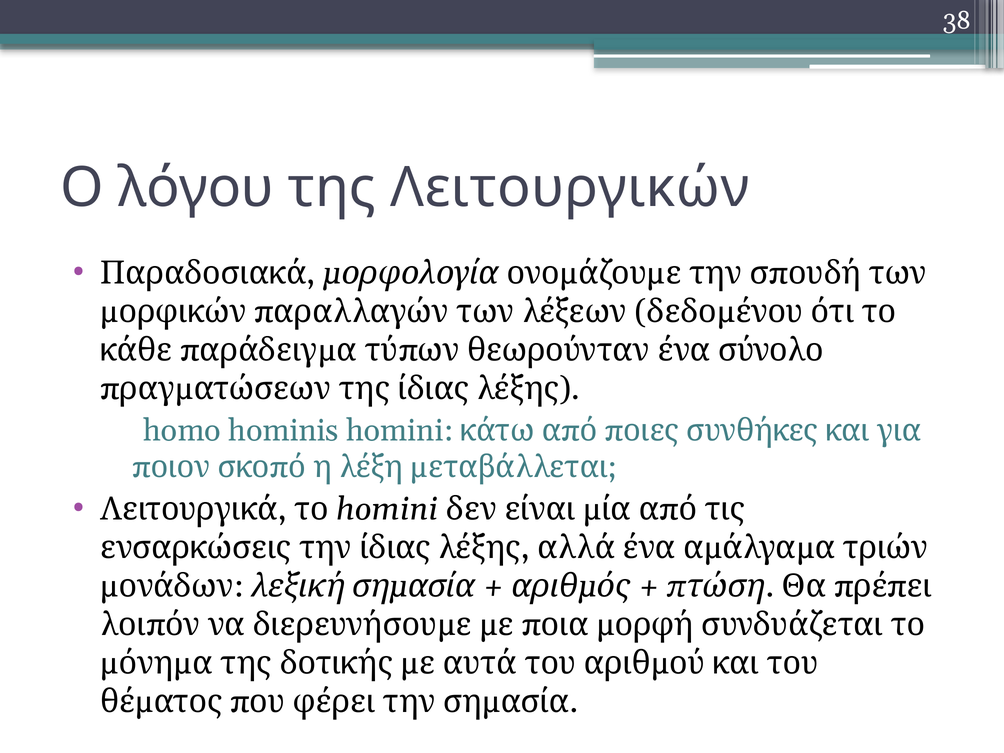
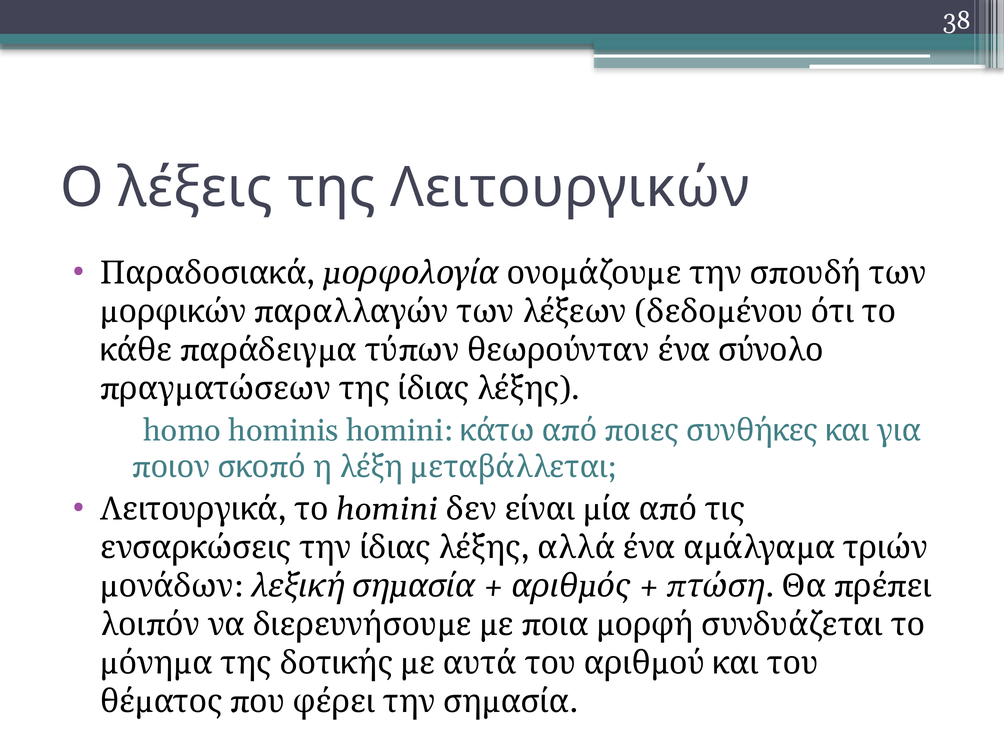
λόγου: λόγου -> λέξεις
